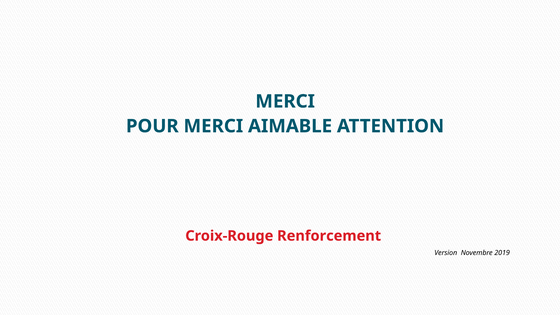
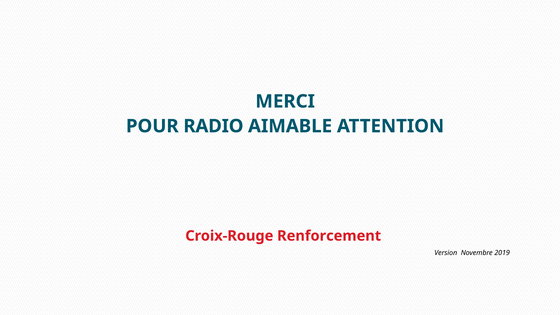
POUR MERCI: MERCI -> RADIO
